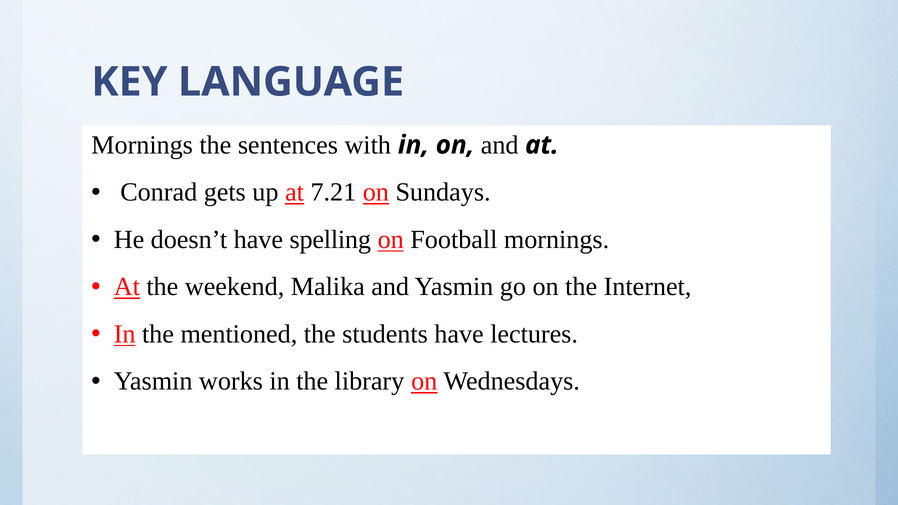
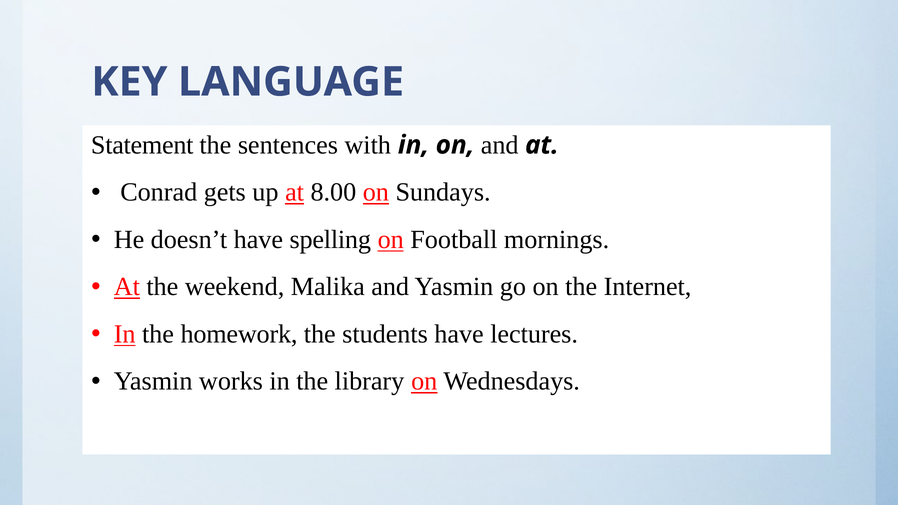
Mornings at (142, 145): Mornings -> Statement
7.21: 7.21 -> 8.00
mentioned: mentioned -> homework
